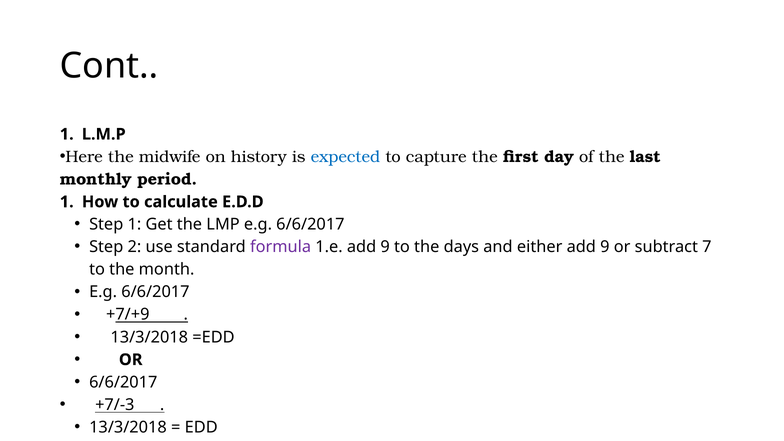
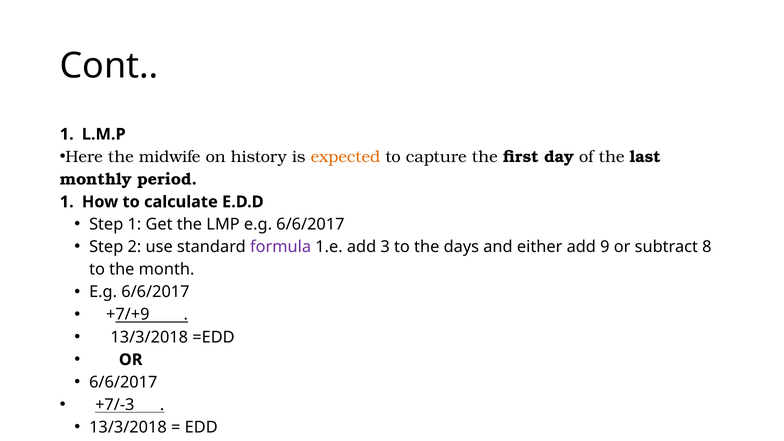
expected colour: blue -> orange
1.e add 9: 9 -> 3
7: 7 -> 8
